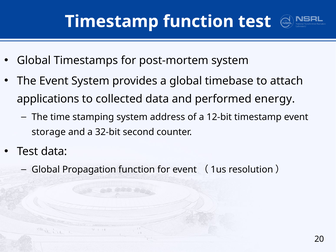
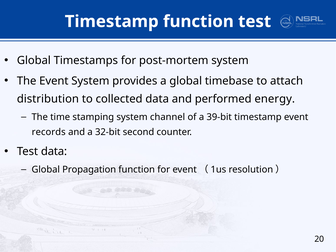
applications: applications -> distribution
address: address -> channel
12-bit: 12-bit -> 39-bit
storage: storage -> records
